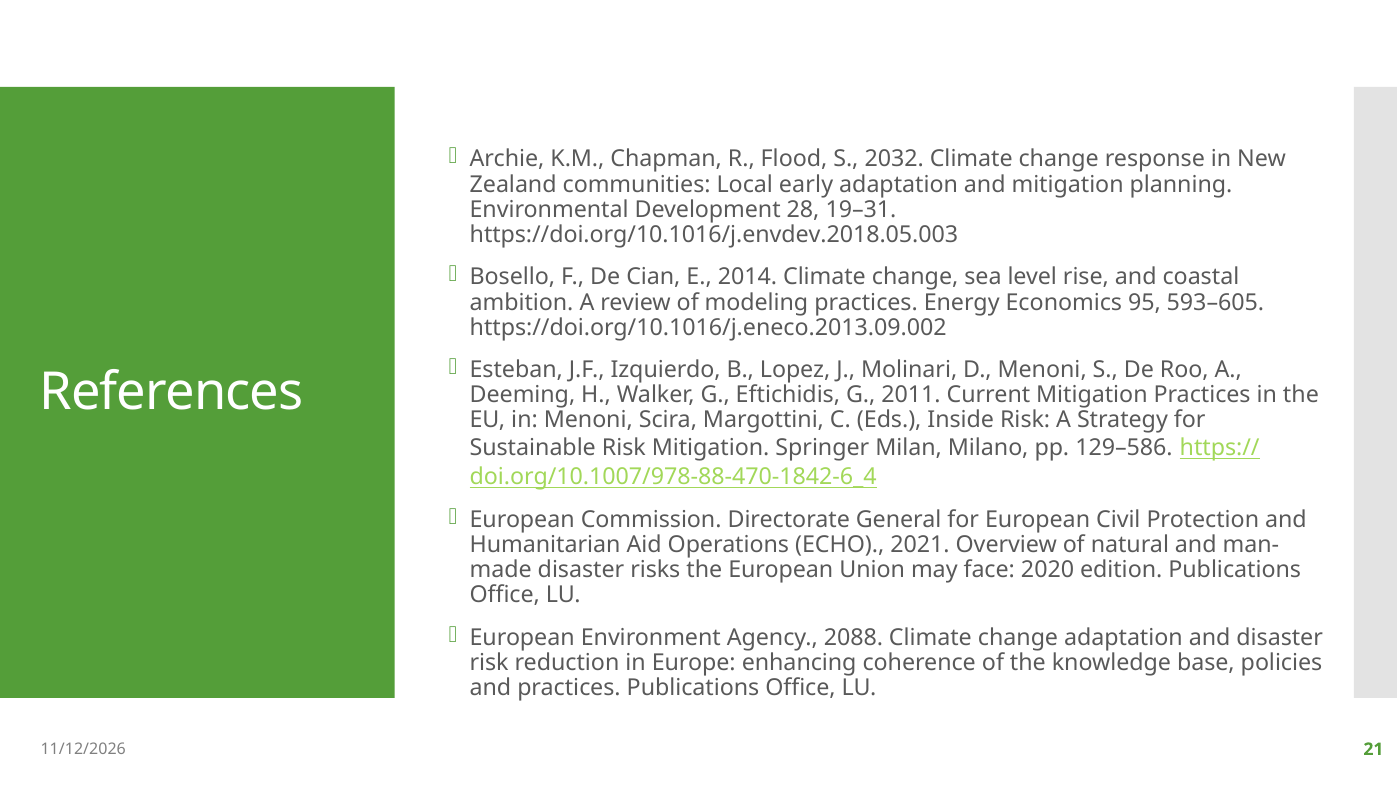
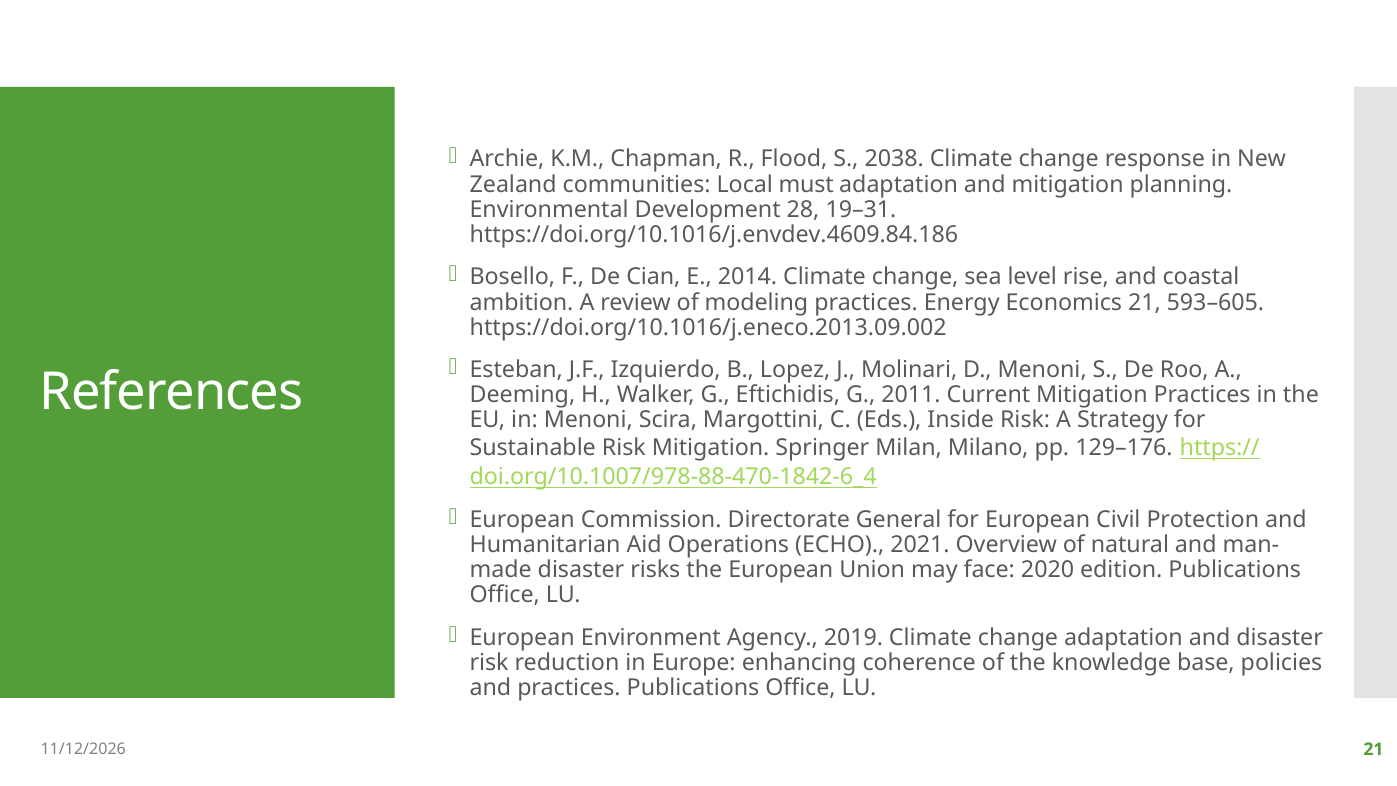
2032: 2032 -> 2038
early: early -> must
https://doi.org/10.1016/j.envdev.2018.05.003: https://doi.org/10.1016/j.envdev.2018.05.003 -> https://doi.org/10.1016/j.envdev.4609.84.186
Economics 95: 95 -> 21
129–586: 129–586 -> 129–176
2088: 2088 -> 2019
